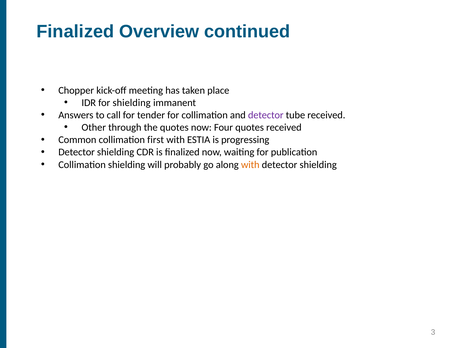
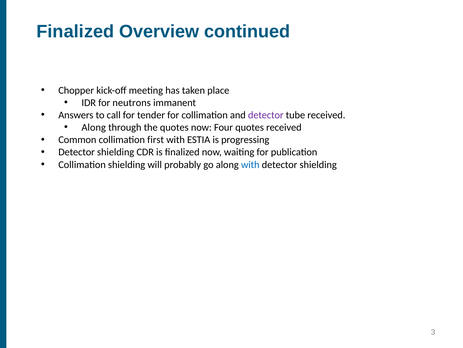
for shielding: shielding -> neutrons
Other at (94, 127): Other -> Along
with at (250, 164) colour: orange -> blue
